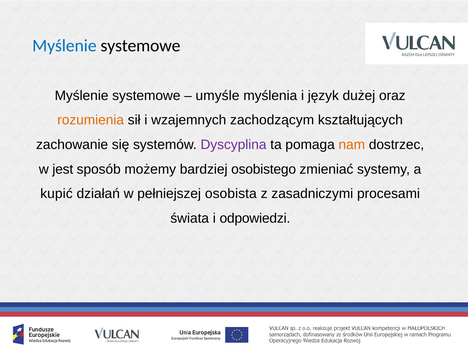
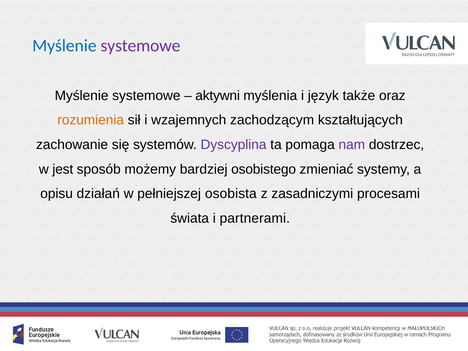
systemowe at (140, 46) colour: black -> purple
umyśle: umyśle -> aktywni
dużej: dużej -> także
nam colour: orange -> purple
kupić: kupić -> opisu
odpowiedzi: odpowiedzi -> partnerami
